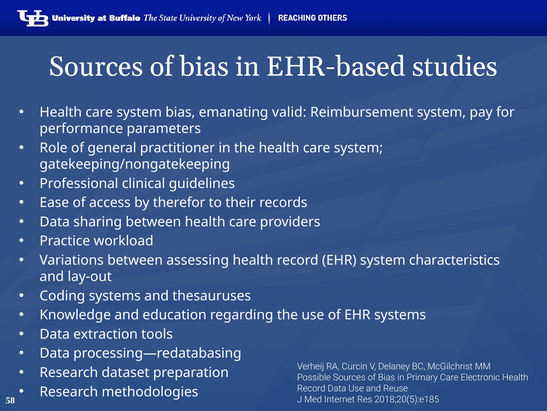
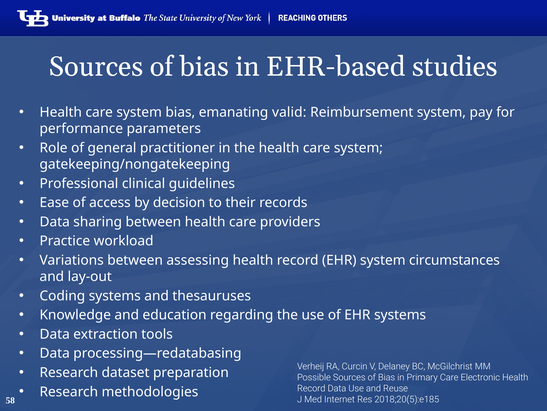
therefor: therefor -> decision
characteristics: characteristics -> circumstances
